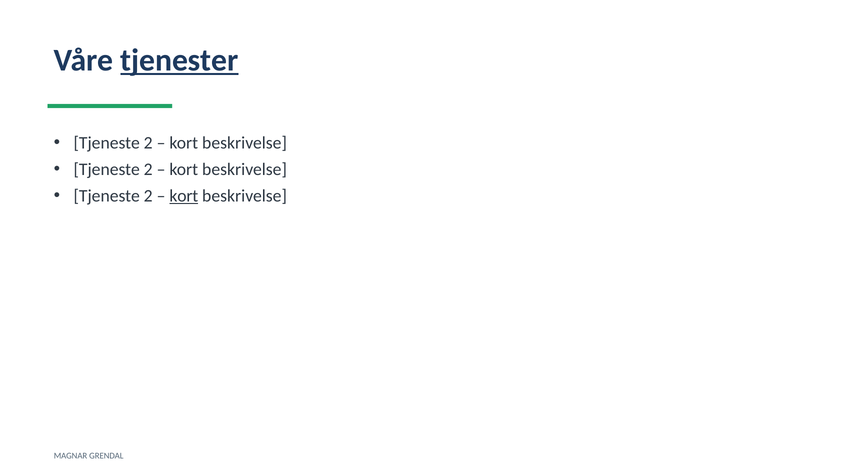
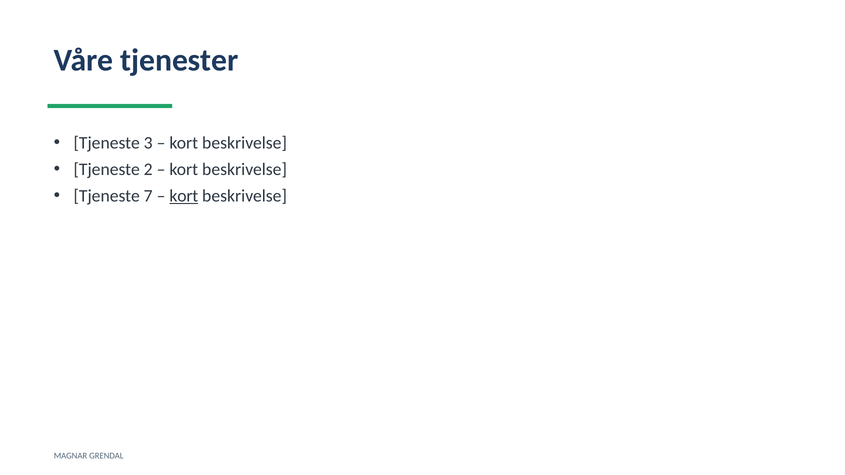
tjenester underline: present -> none
2 at (148, 143): 2 -> 3
2 at (148, 196): 2 -> 7
